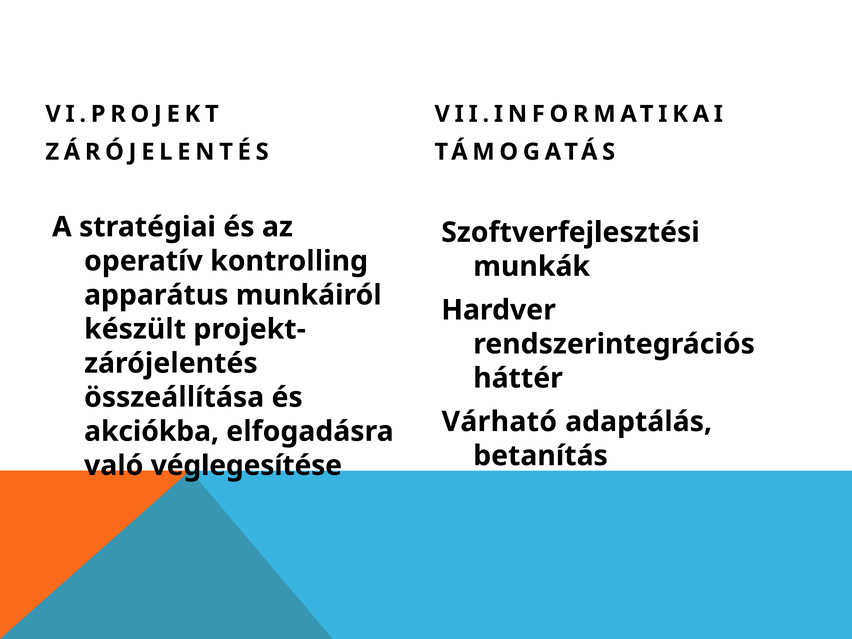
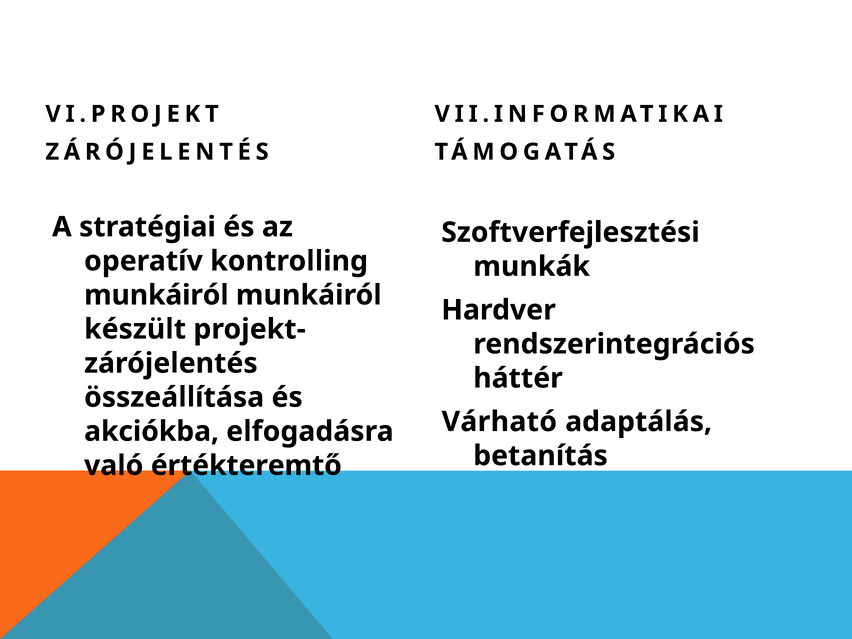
apparátus at (156, 295): apparátus -> munkáiról
véglegesítése: véglegesítése -> értékteremtő
